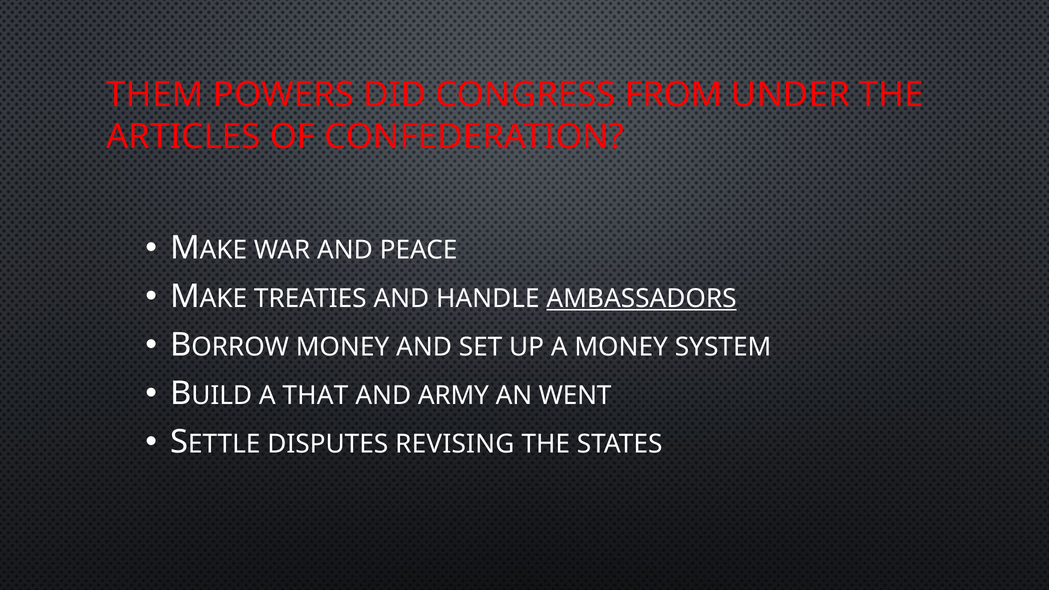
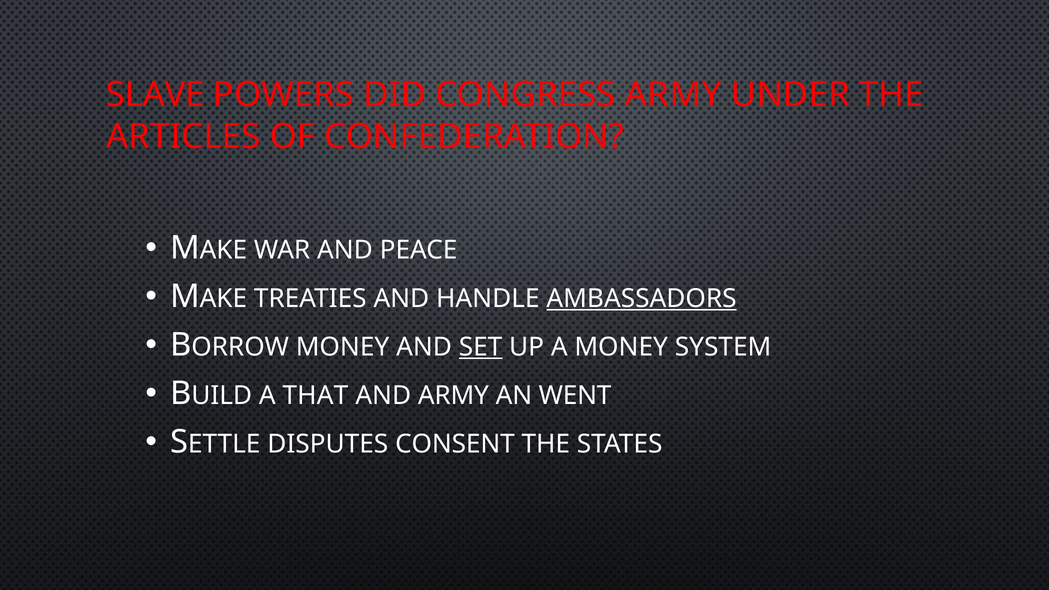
THEM: THEM -> SLAVE
CONGRESS FROM: FROM -> ARMY
SET underline: none -> present
REVISING: REVISING -> CONSENT
